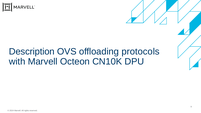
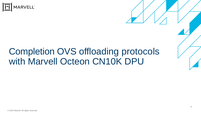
Description: Description -> Completion
